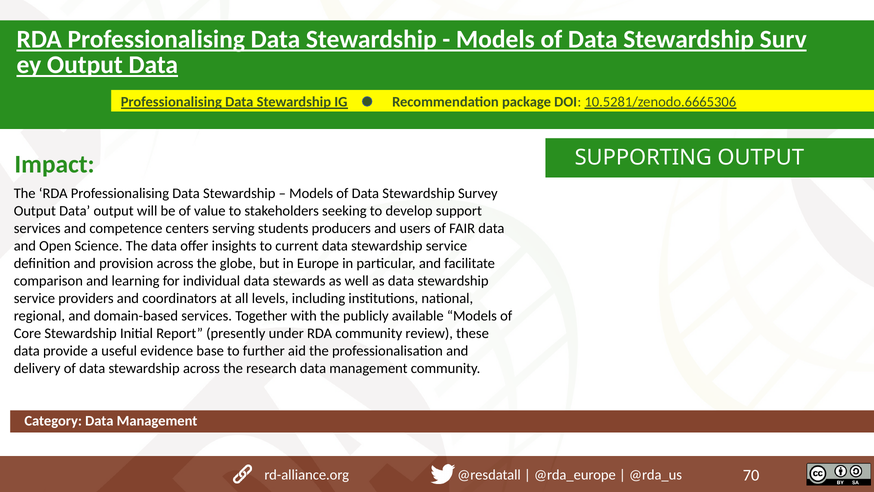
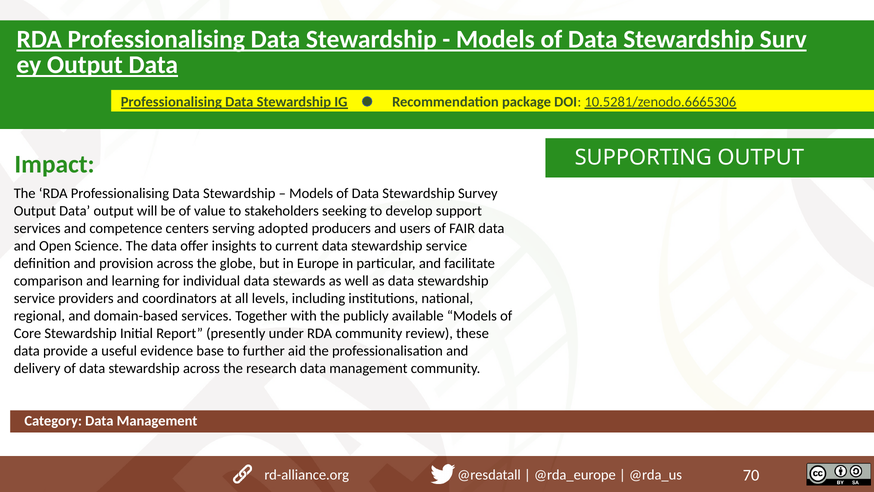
students: students -> adopted
